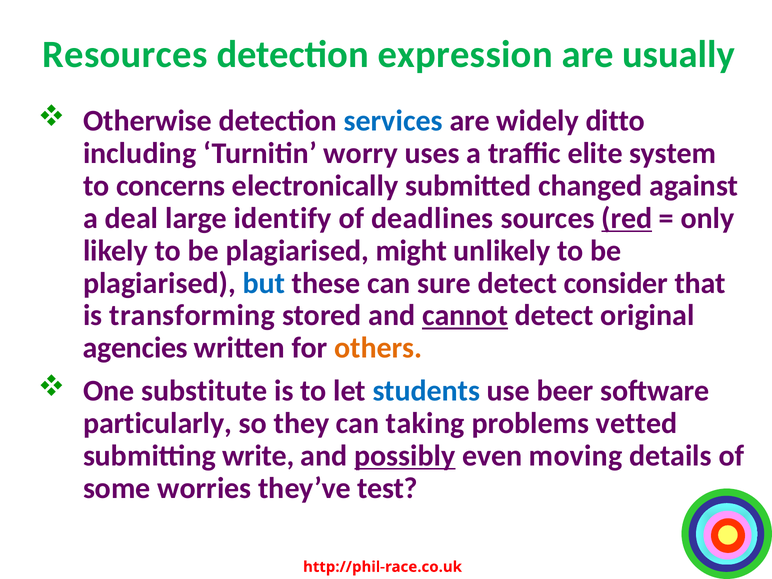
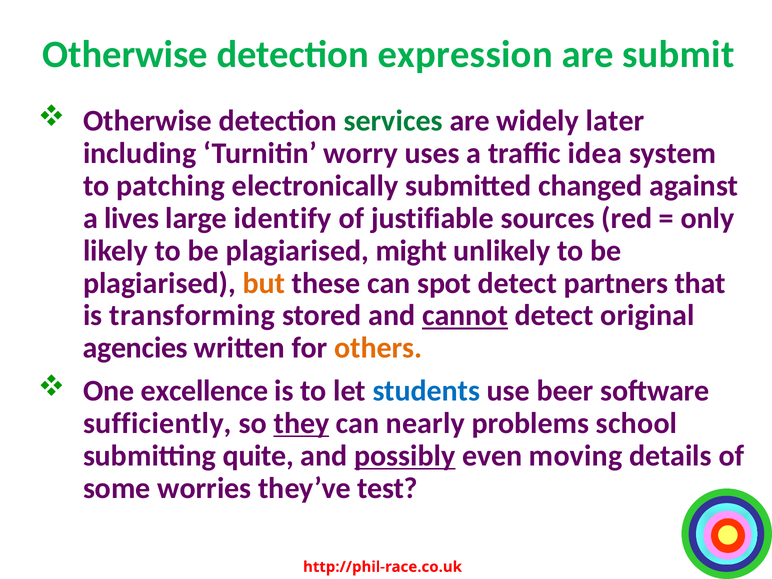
Resources at (125, 54): Resources -> Otherwise
usually: usually -> submit
services colour: blue -> green
ditto: ditto -> later
elite: elite -> idea
concerns: concerns -> patching
deal: deal -> lives
deadlines: deadlines -> justifiable
red underline: present -> none
but colour: blue -> orange
sure: sure -> spot
consider: consider -> partners
substitute: substitute -> excellence
particularly: particularly -> sufficiently
they underline: none -> present
taking: taking -> nearly
vetted: vetted -> school
write: write -> quite
